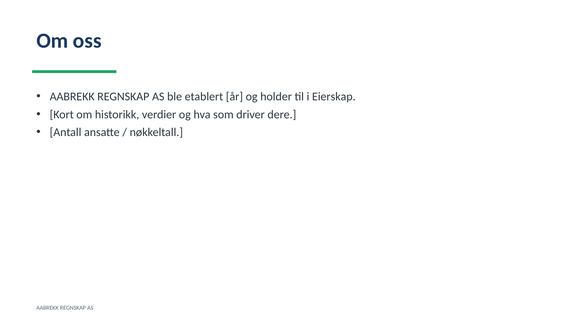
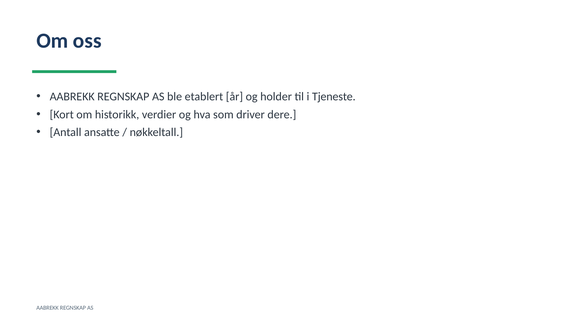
Eierskap: Eierskap -> Tjeneste
